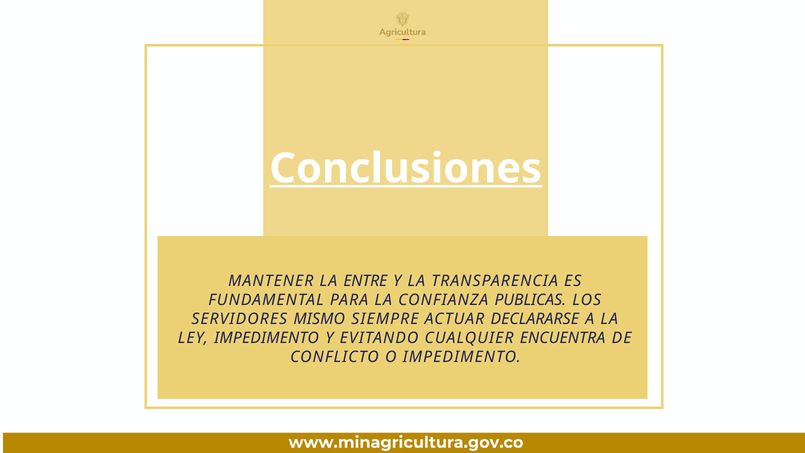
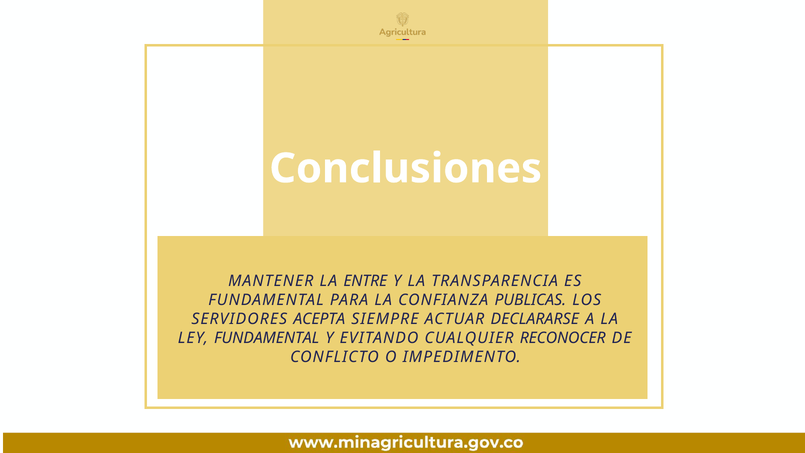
Conclusiones underline: present -> none
MISMO: MISMO -> ACEPTA
LEY IMPEDIMENTO: IMPEDIMENTO -> FUNDAMENTAL
ENCUENTRA: ENCUENTRA -> RECONOCER
